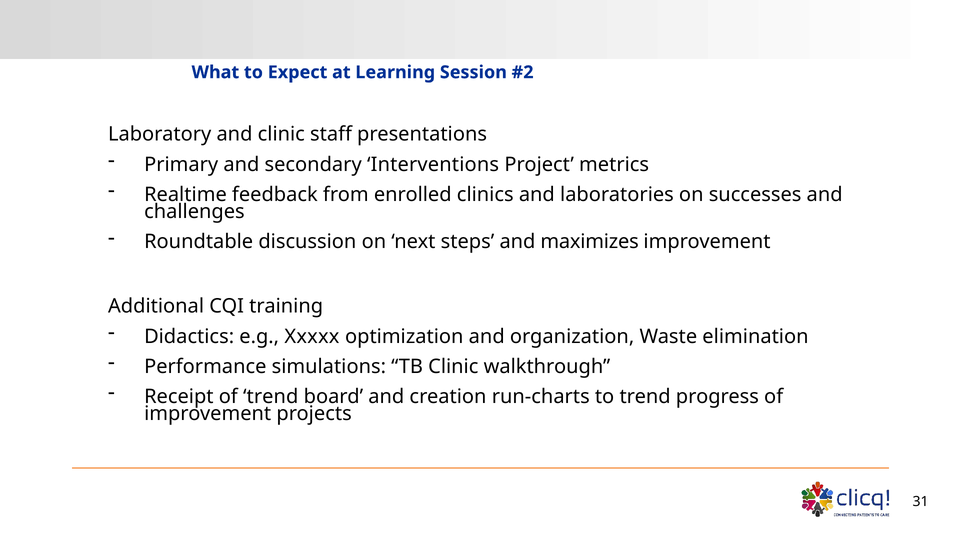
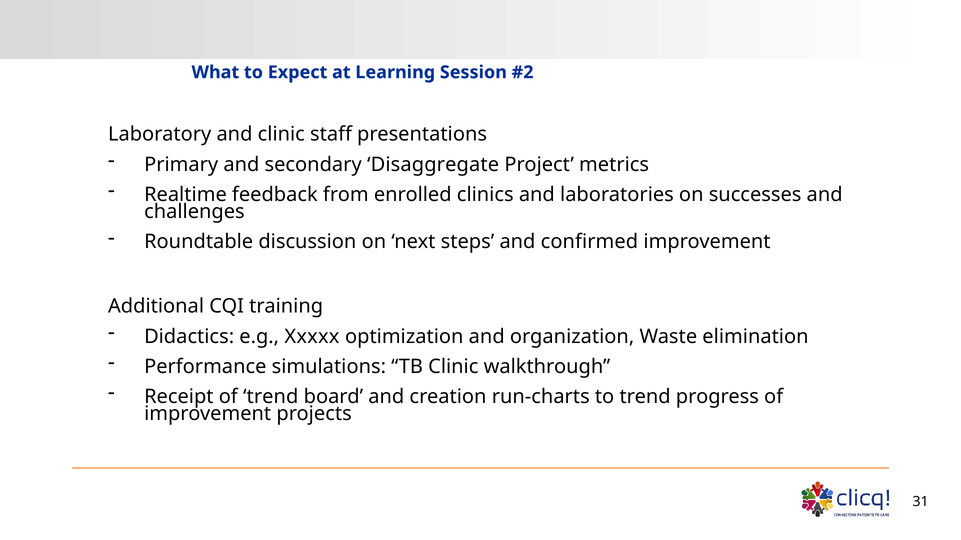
Interventions: Interventions -> Disaggregate
maximizes: maximizes -> confirmed
